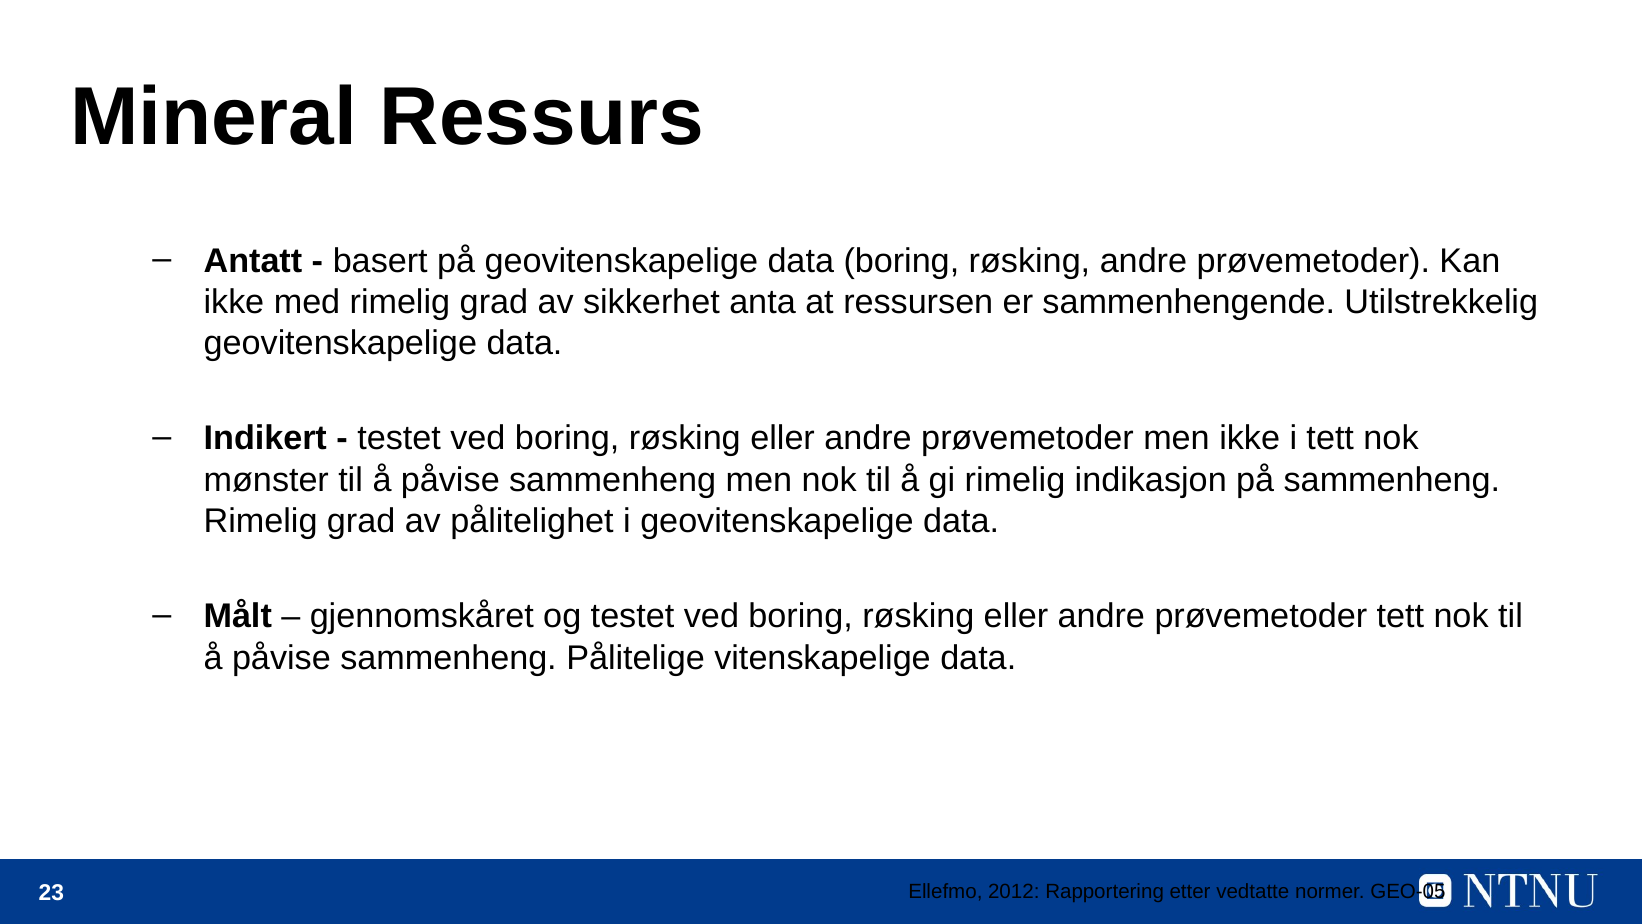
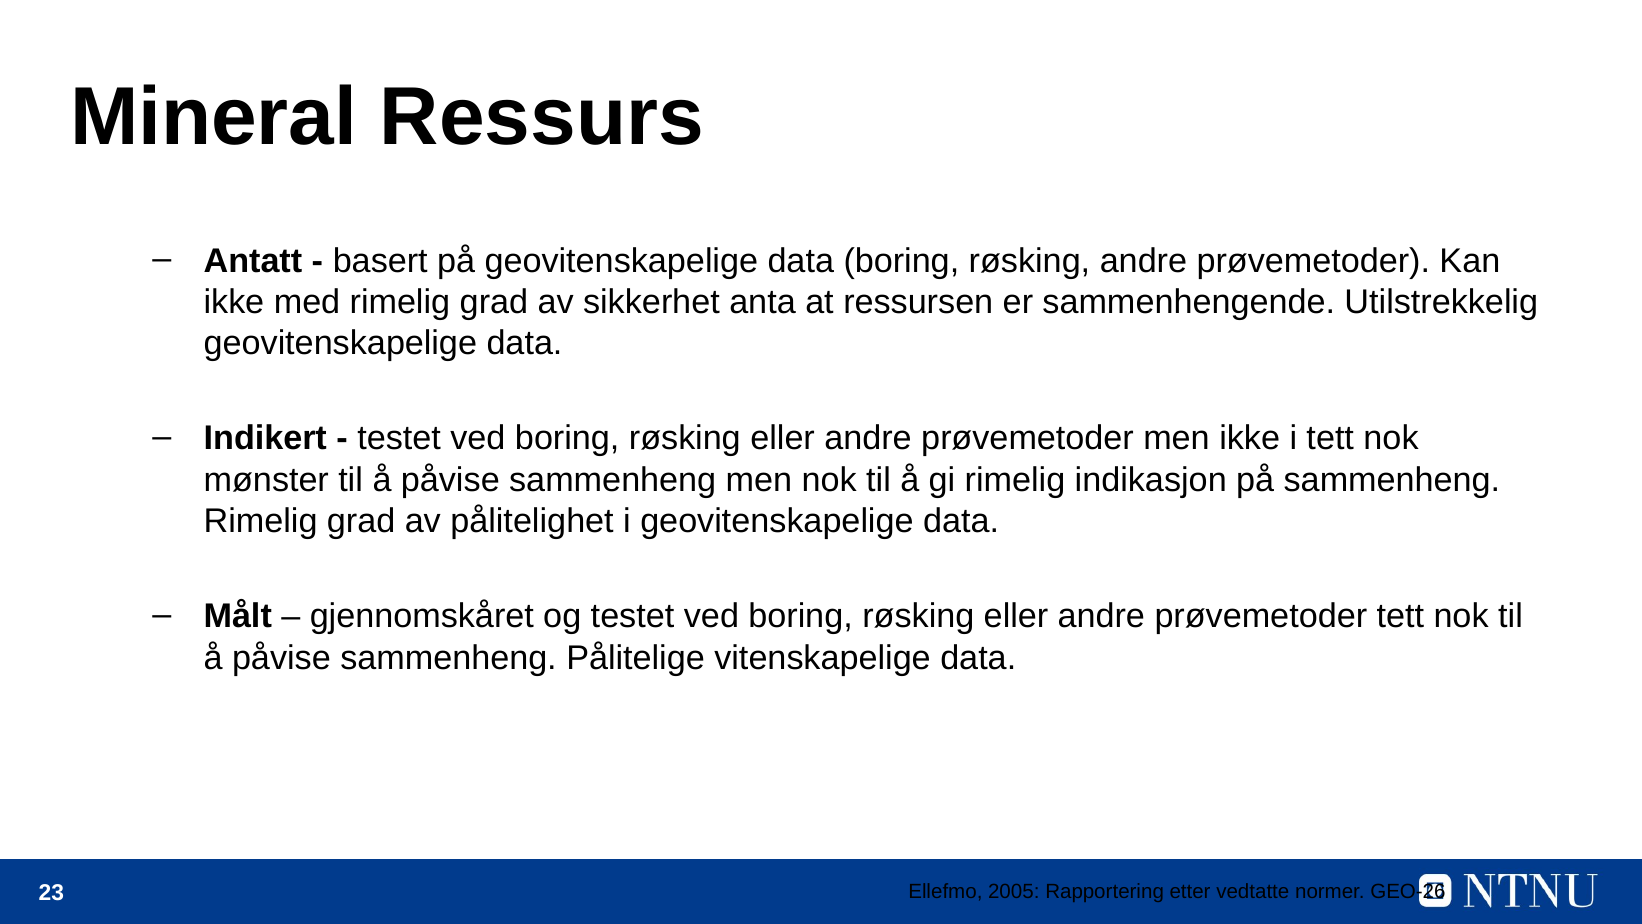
2012: 2012 -> 2005
GEO-05: GEO-05 -> GEO-26
